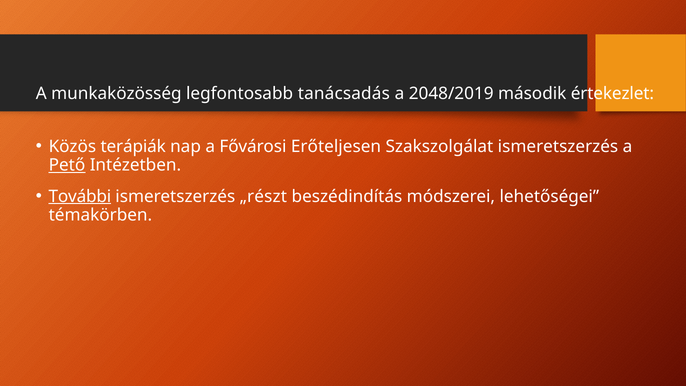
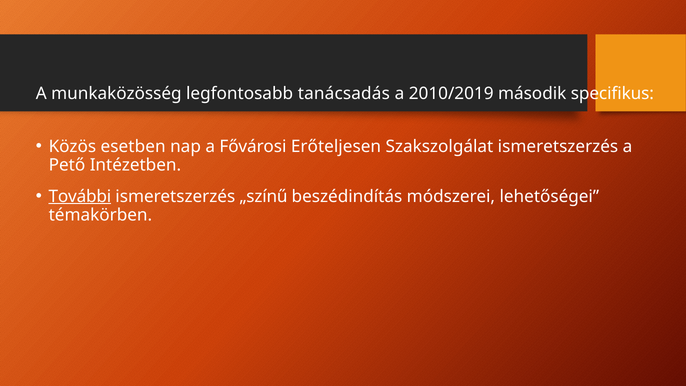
2048/2019: 2048/2019 -> 2010/2019
értekezlet: értekezlet -> specifikus
terápiák: terápiák -> esetben
Pető underline: present -> none
„részt: „részt -> „színű
